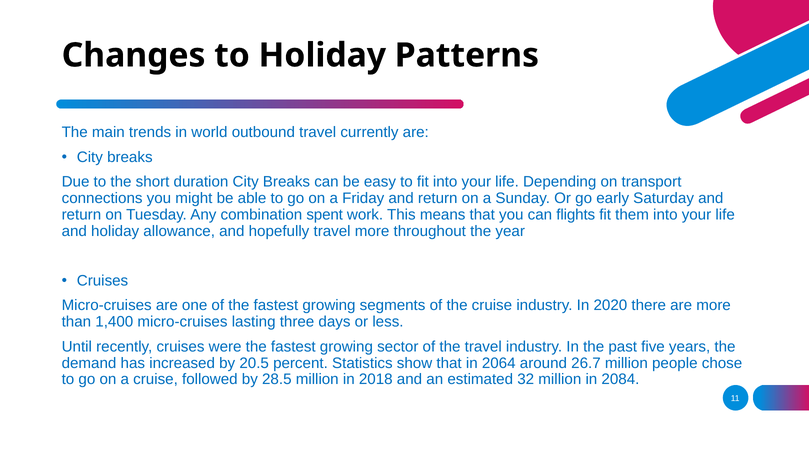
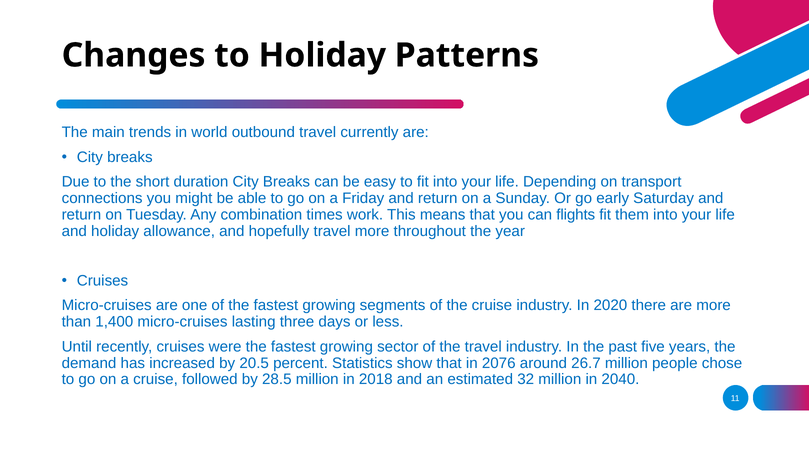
spent: spent -> times
2064: 2064 -> 2076
2084: 2084 -> 2040
